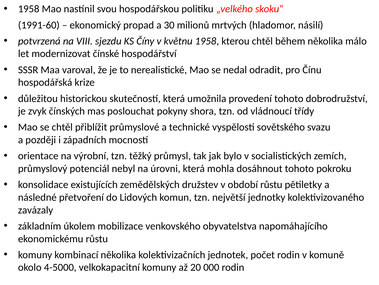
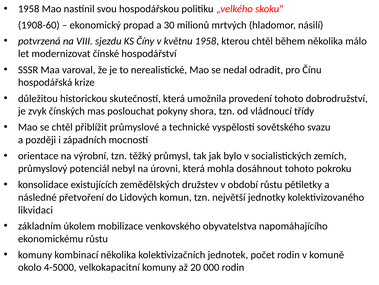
1991-60: 1991-60 -> 1908-60
zavázaly: zavázaly -> likvidaci
